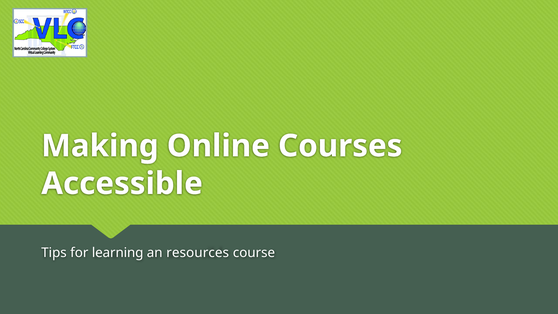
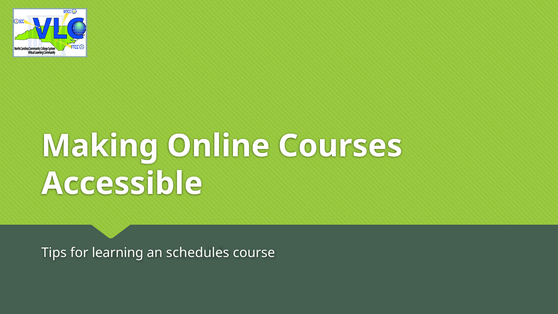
resources: resources -> schedules
